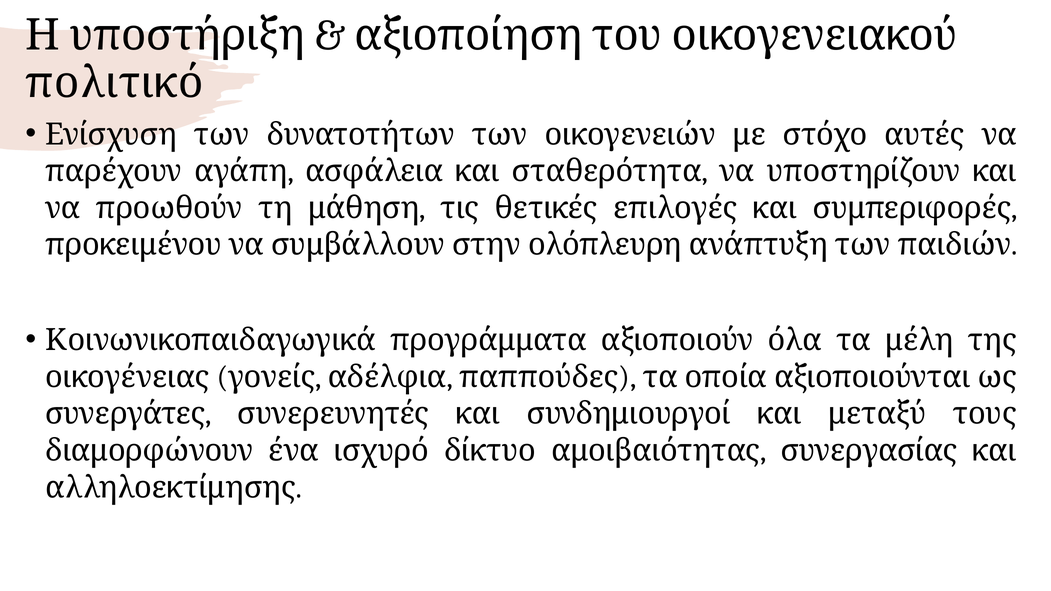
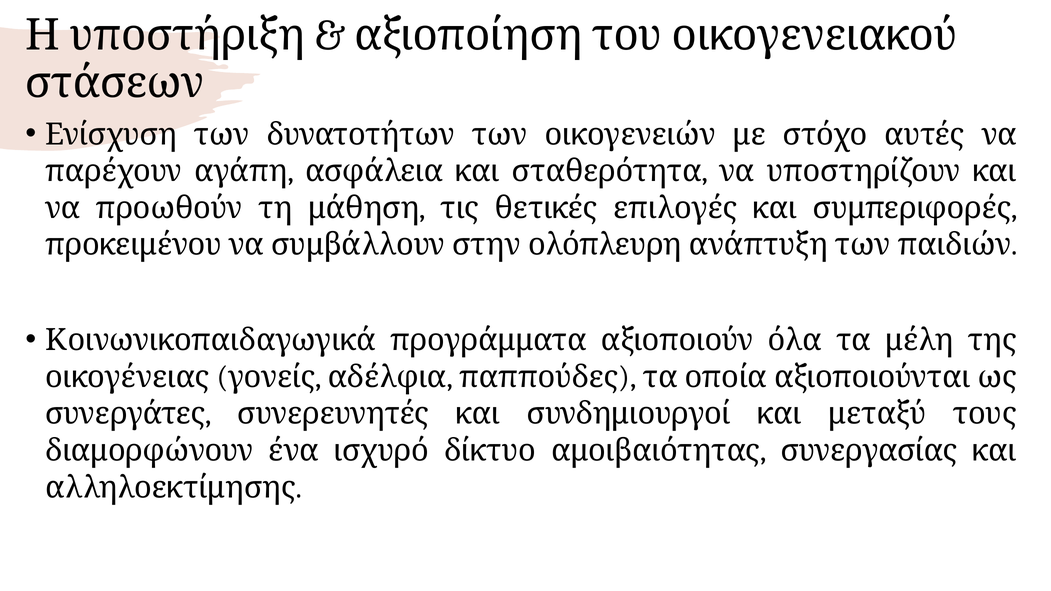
πολιτικό: πολιτικό -> στάσεων
